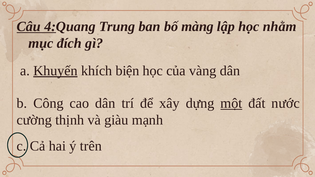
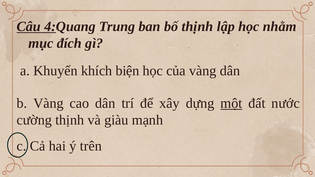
bố màng: màng -> thịnh
Khuyến underline: present -> none
b Công: Công -> Vàng
